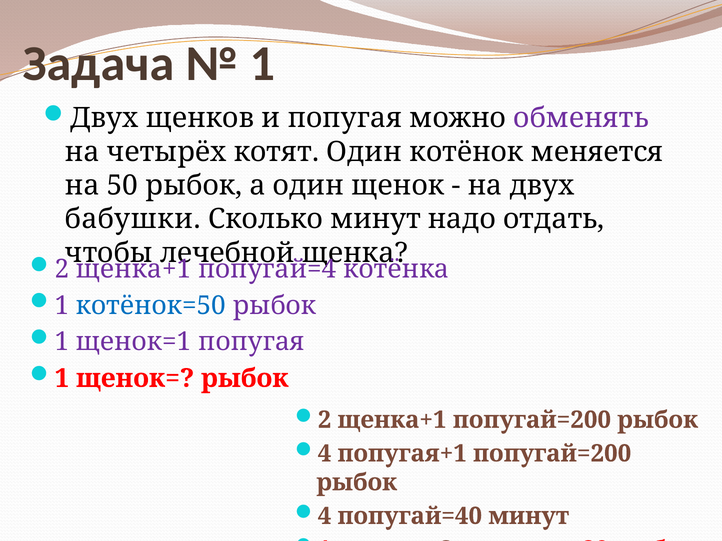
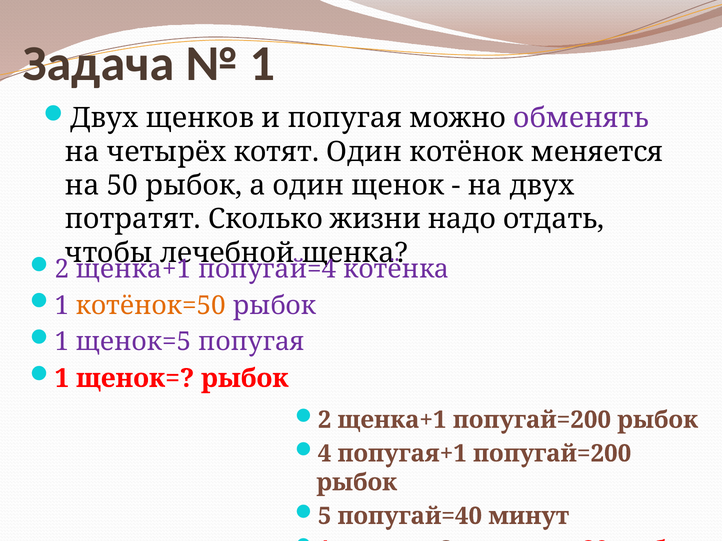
бабушки: бабушки -> потратят
Сколько минут: минут -> жизни
котёнок=50 colour: blue -> orange
щенок=1: щенок=1 -> щенок=5
4 at (325, 516): 4 -> 5
